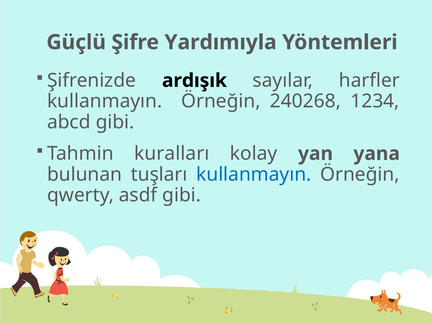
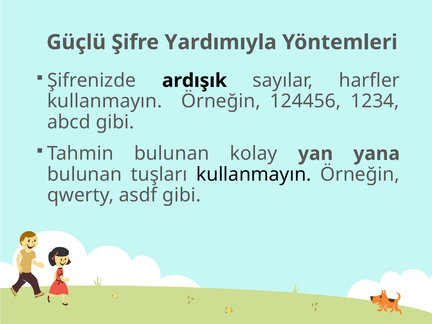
240268: 240268 -> 124456
Tahmin kuralları: kuralları -> bulunan
kullanmayın at (254, 174) colour: blue -> black
